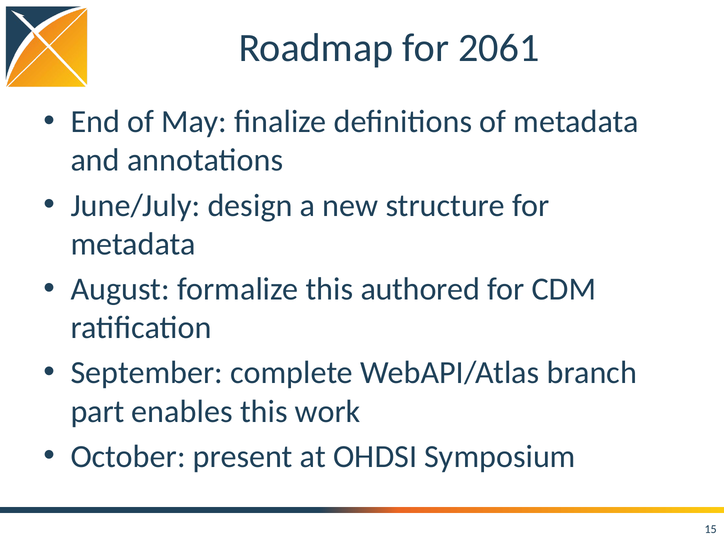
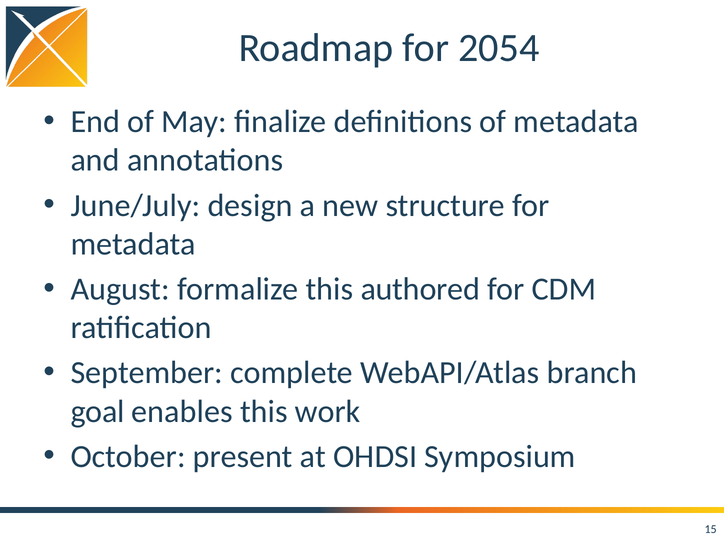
2061: 2061 -> 2054
part: part -> goal
